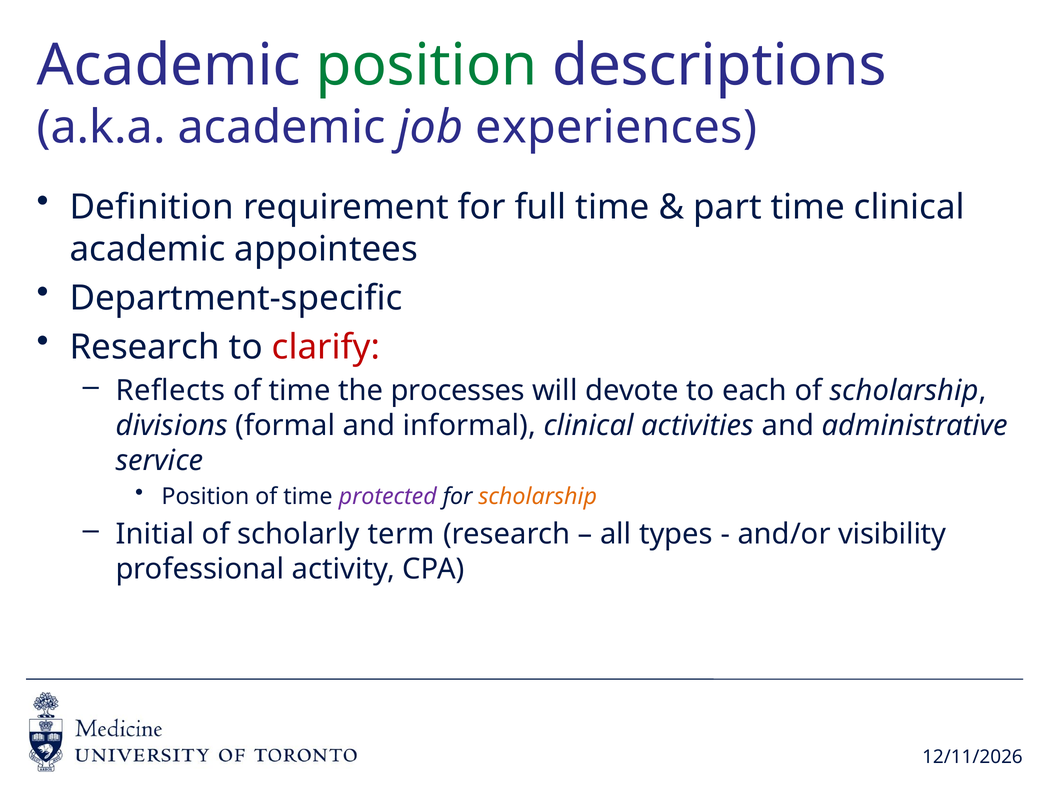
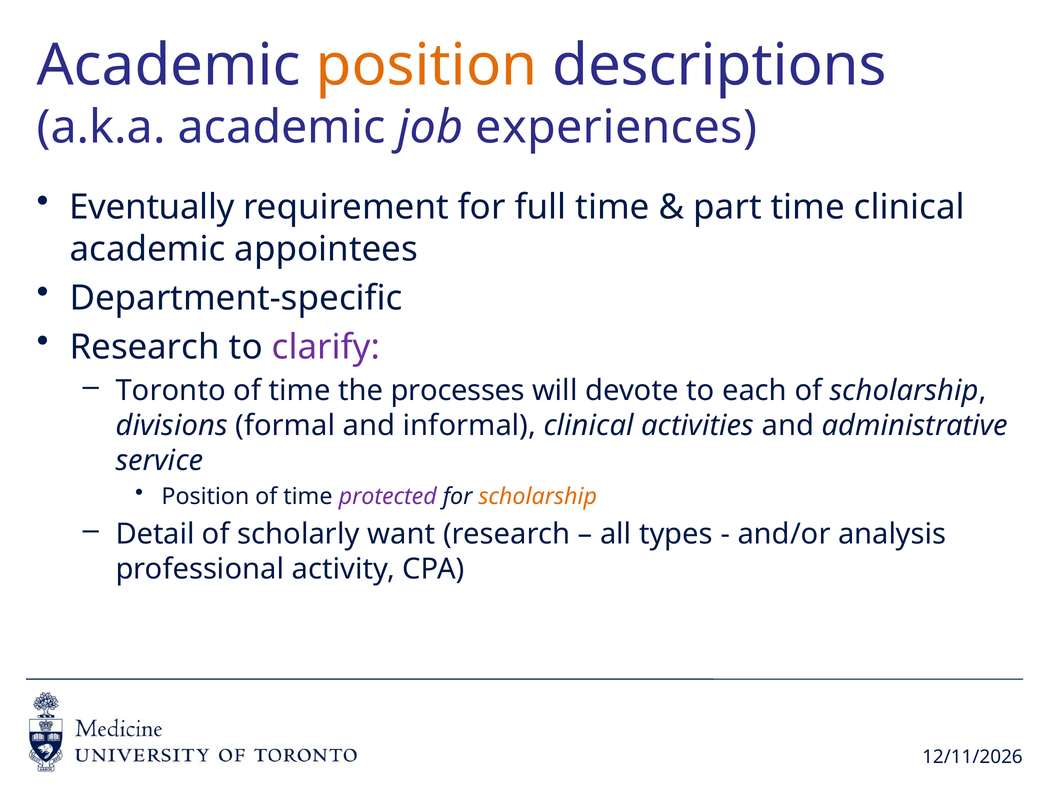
position at (427, 65) colour: green -> orange
Definition: Definition -> Eventually
clarify colour: red -> purple
Reflects: Reflects -> Toronto
Initial: Initial -> Detail
term: term -> want
visibility: visibility -> analysis
